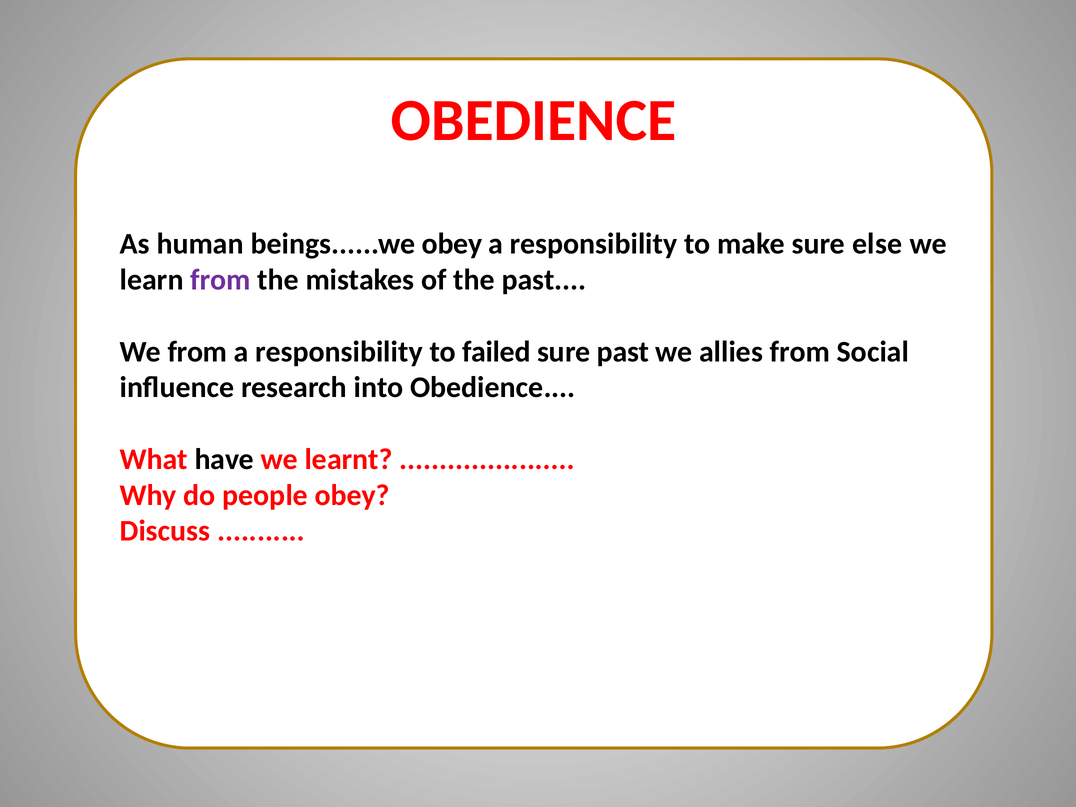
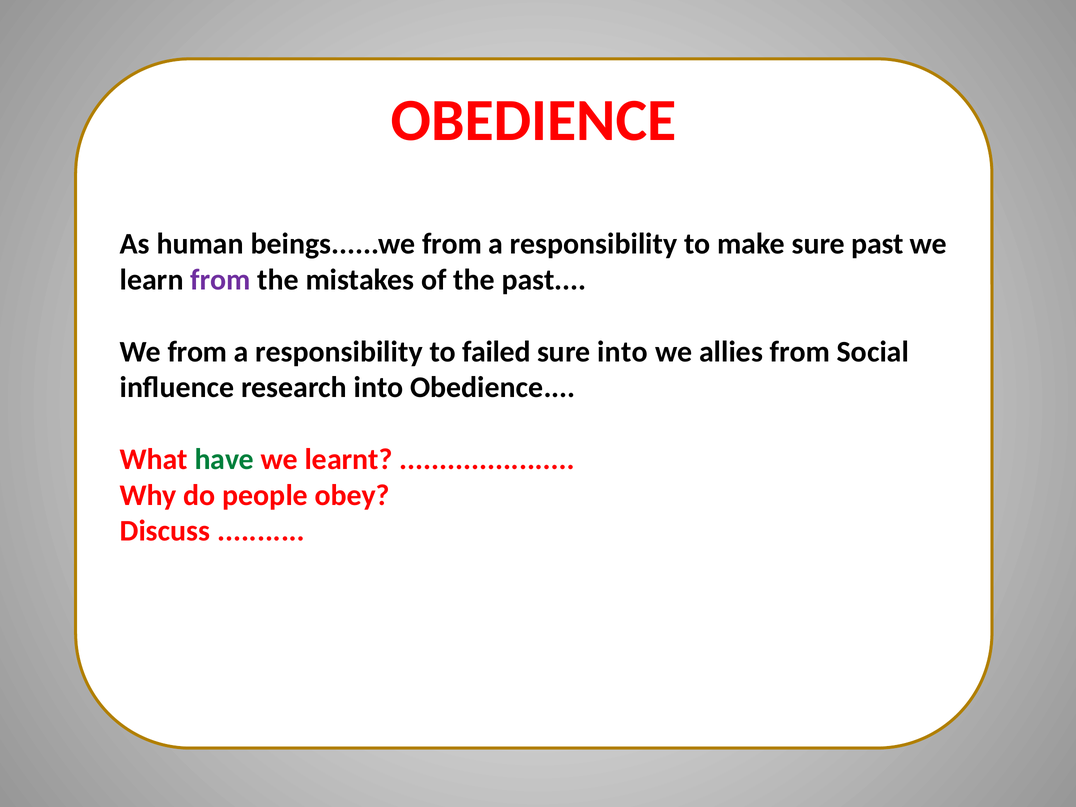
beings......we obey: obey -> from
sure else: else -> past
sure past: past -> into
have colour: black -> green
